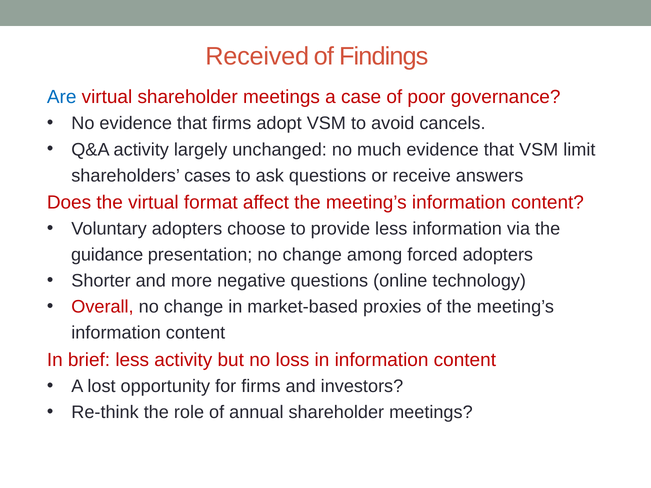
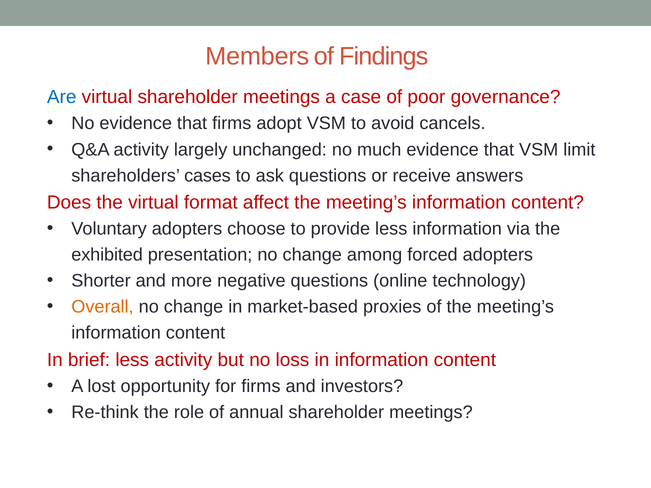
Received: Received -> Members
guidance: guidance -> exhibited
Overall colour: red -> orange
